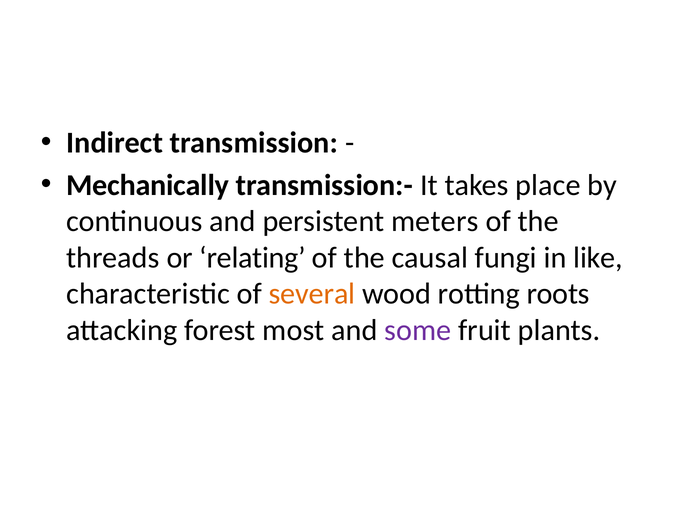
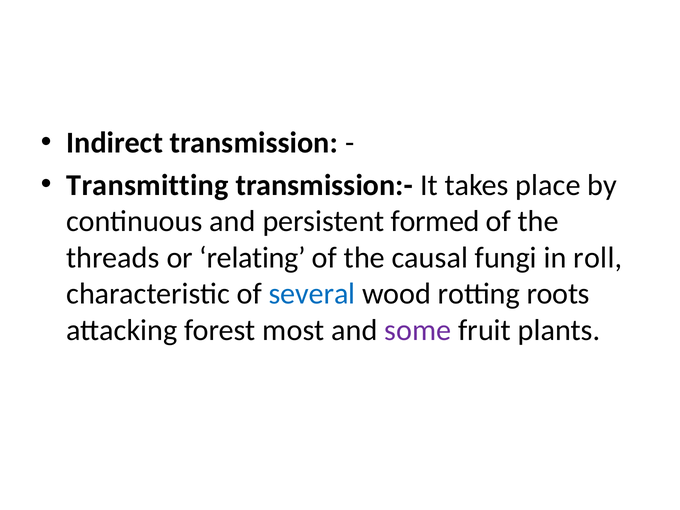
Mechanically: Mechanically -> Transmitting
meters: meters -> formed
like: like -> roll
several colour: orange -> blue
